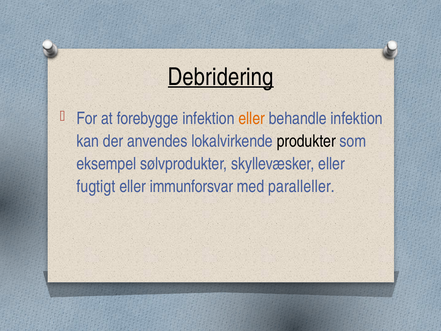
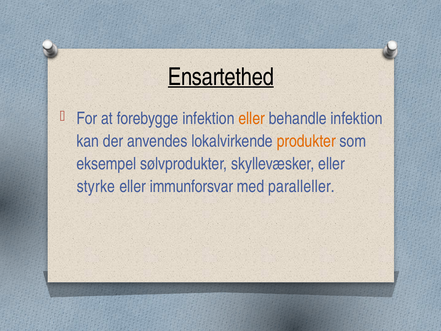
Debridering: Debridering -> Ensartethed
produkter colour: black -> orange
fugtigt: fugtigt -> styrke
